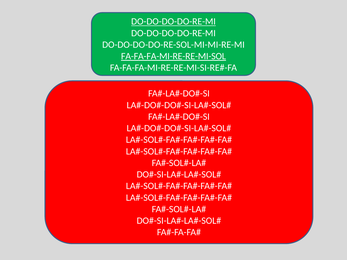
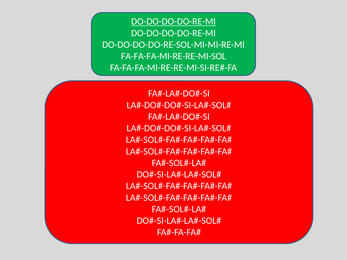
FA-FA-FA-MI-RE-RE-MI-SOL underline: present -> none
